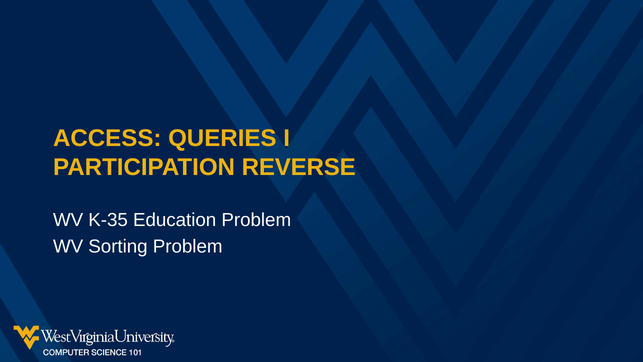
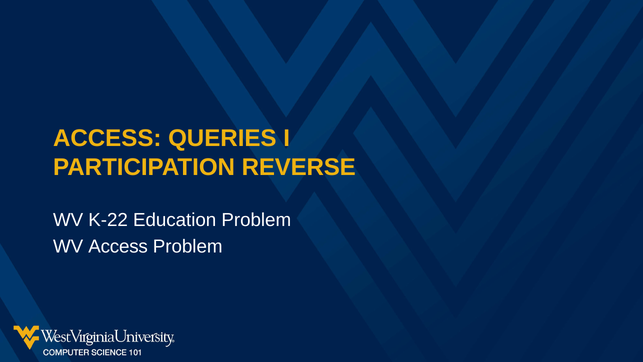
K-35: K-35 -> K-22
WV Sorting: Sorting -> Access
